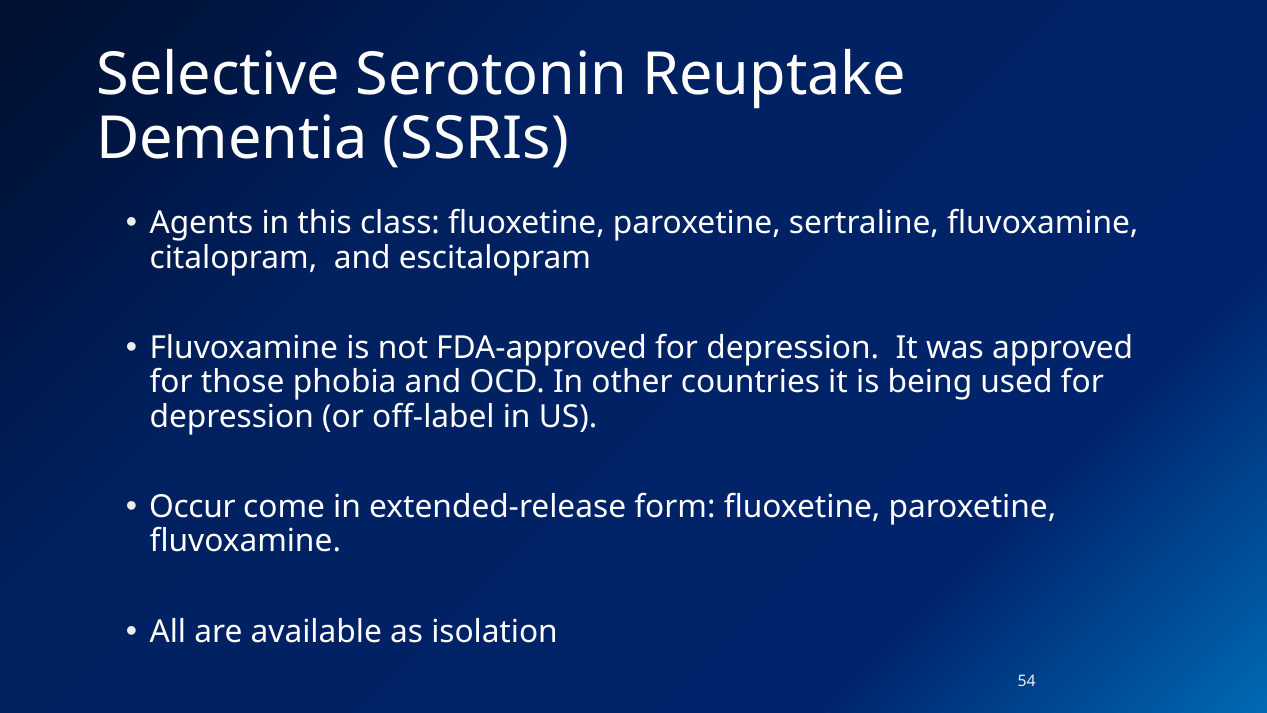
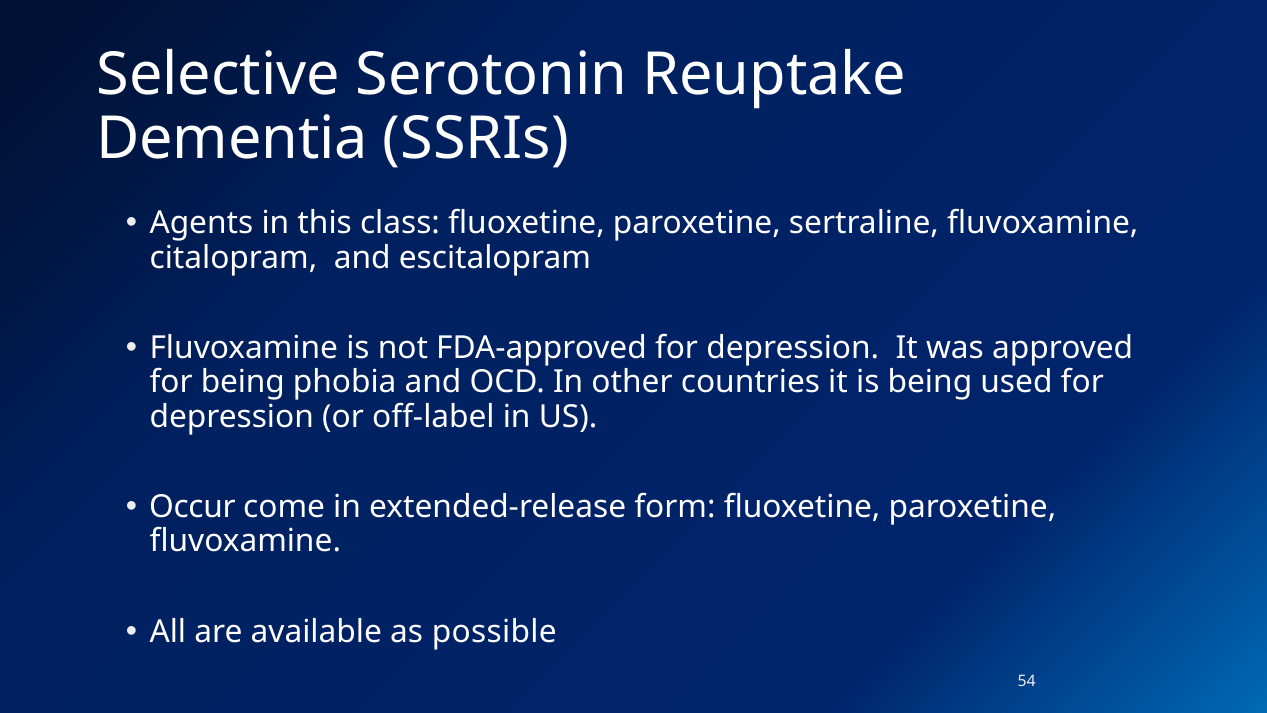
for those: those -> being
isolation: isolation -> possible
